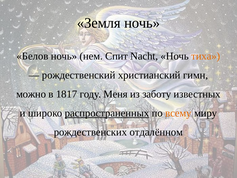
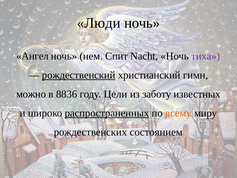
Земля: Земля -> Люди
Белов: Белов -> Ангел
тиха colour: orange -> purple
рождественский underline: none -> present
1817: 1817 -> 8836
Меня: Меня -> Цели
отдалённом: отдалённом -> состоянием
